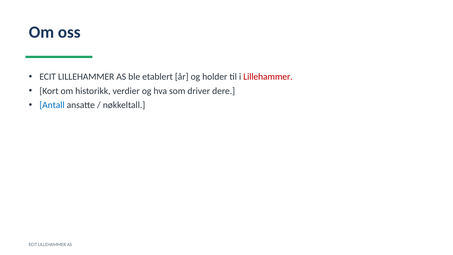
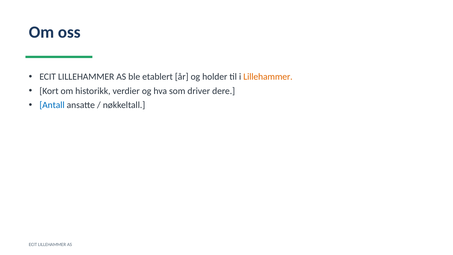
Lillehammer at (268, 77) colour: red -> orange
